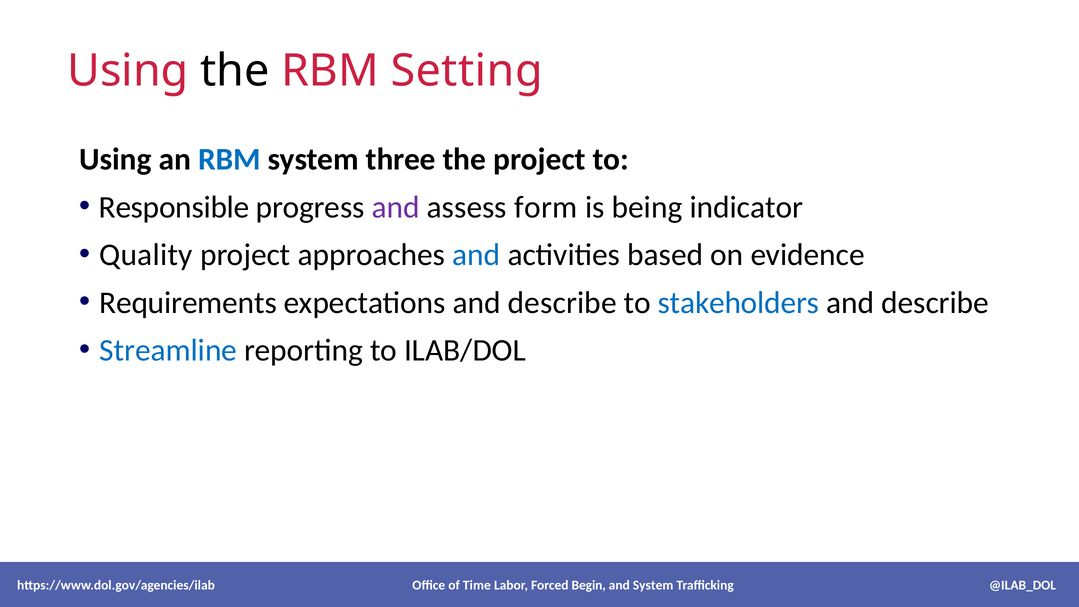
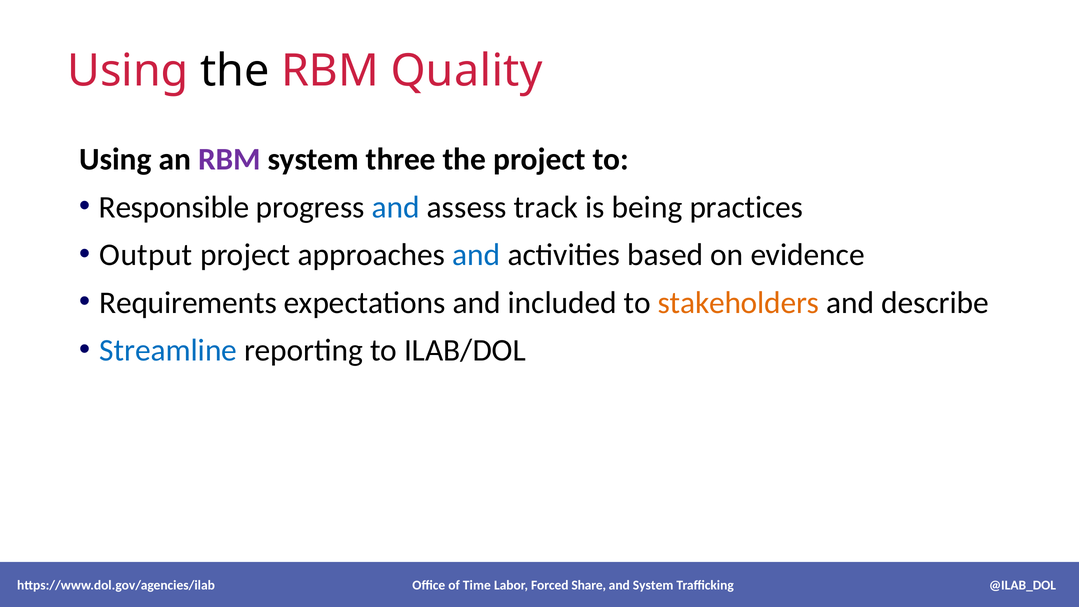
Setting: Setting -> Quality
RBM at (229, 160) colour: blue -> purple
and at (396, 207) colour: purple -> blue
form: form -> track
indicator: indicator -> practices
Quality: Quality -> Output
expectations and describe: describe -> included
stakeholders colour: blue -> orange
Begin: Begin -> Share
